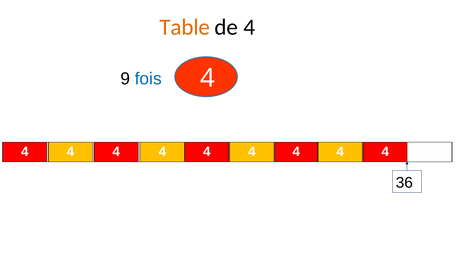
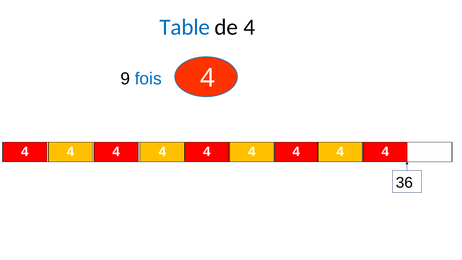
Table colour: orange -> blue
